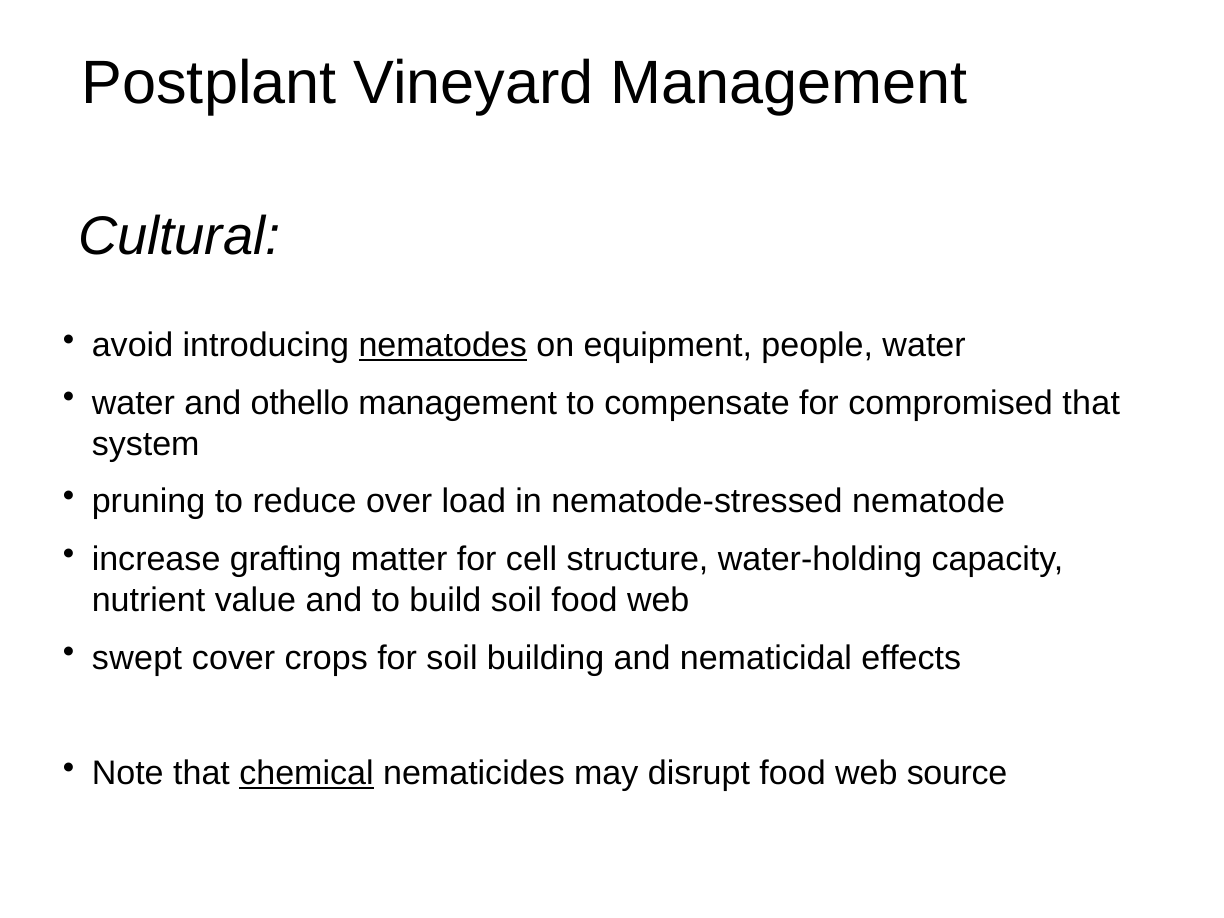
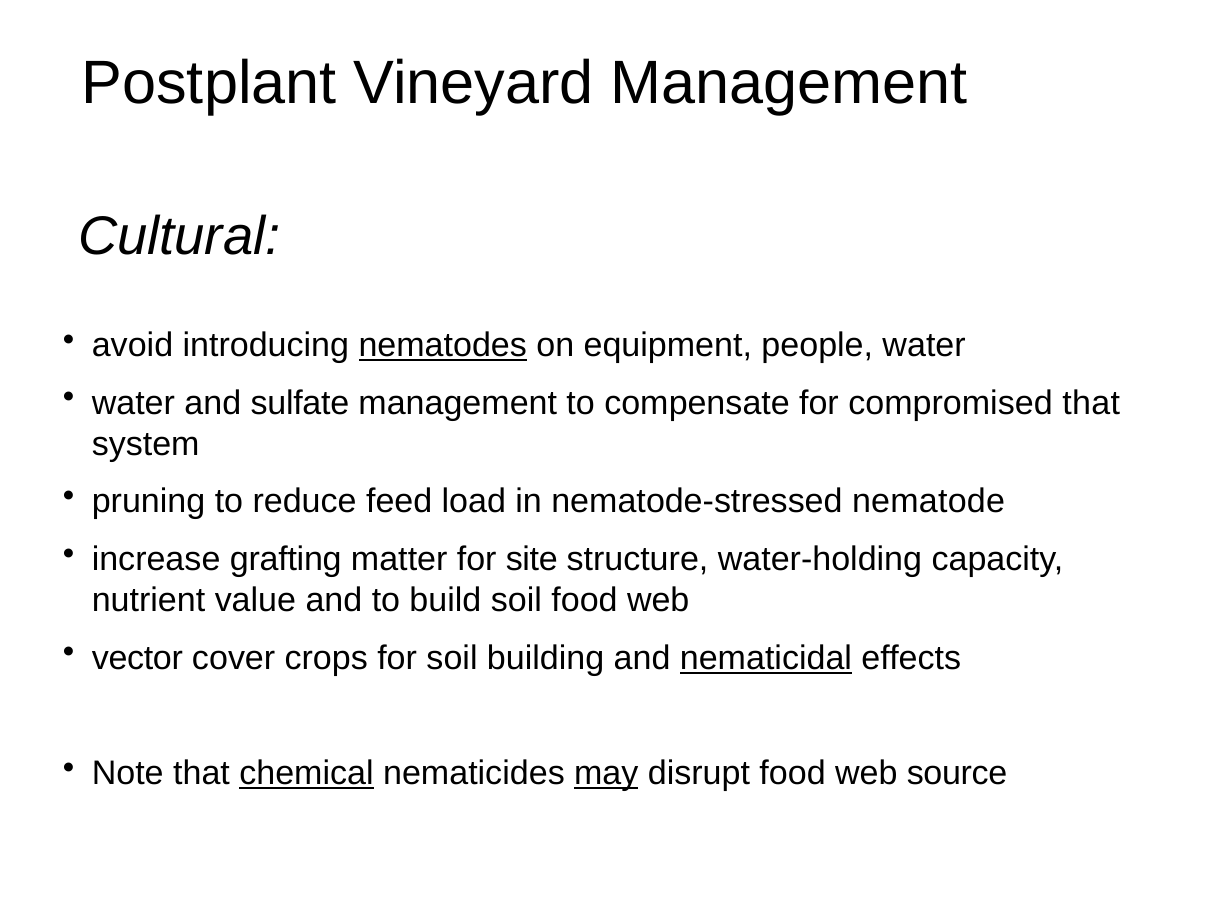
othello: othello -> sulfate
over: over -> feed
cell: cell -> site
swept: swept -> vector
nematicidal underline: none -> present
may underline: none -> present
